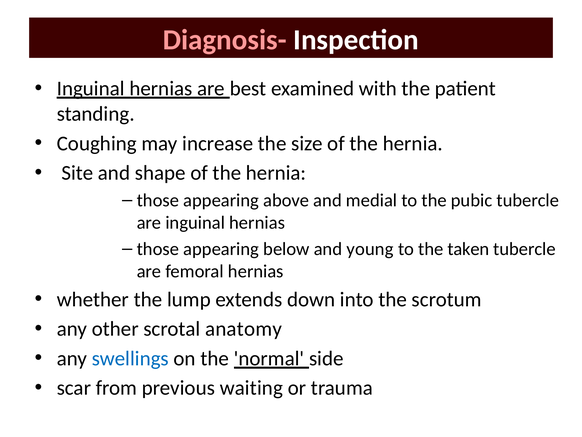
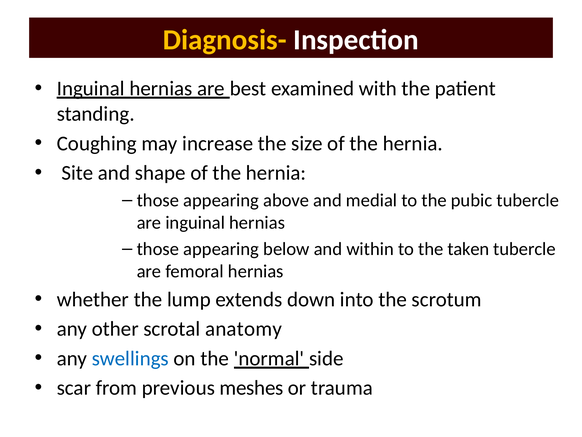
Diagnosis- colour: pink -> yellow
young: young -> within
waiting: waiting -> meshes
